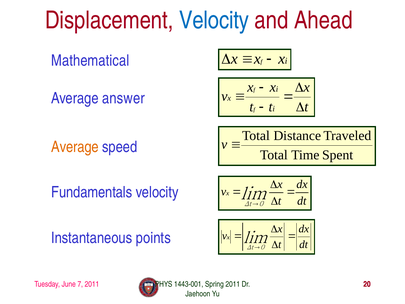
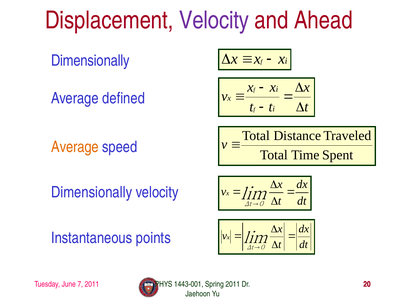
Velocity at (214, 20) colour: blue -> purple
Mathematical at (90, 60): Mathematical -> Dimensionally
answer: answer -> defined
Fundamentals at (92, 192): Fundamentals -> Dimensionally
